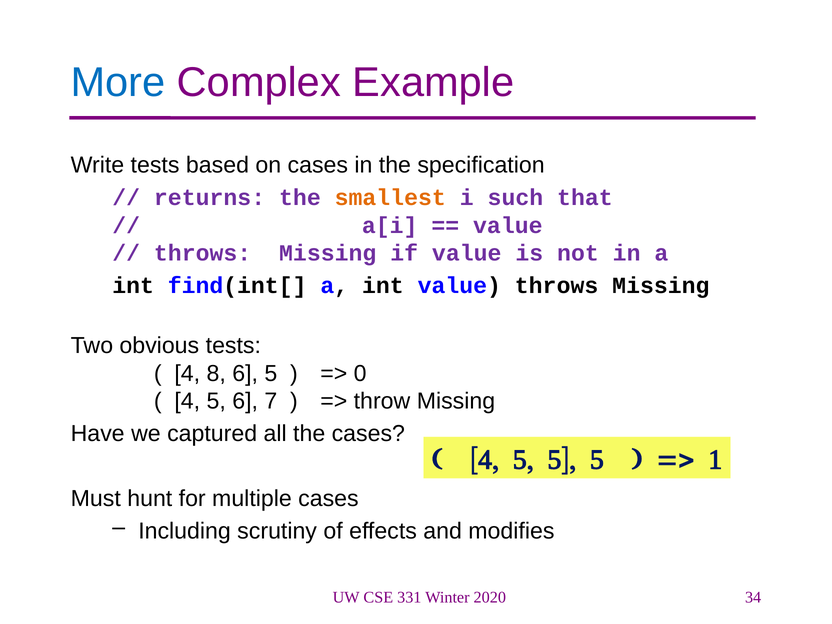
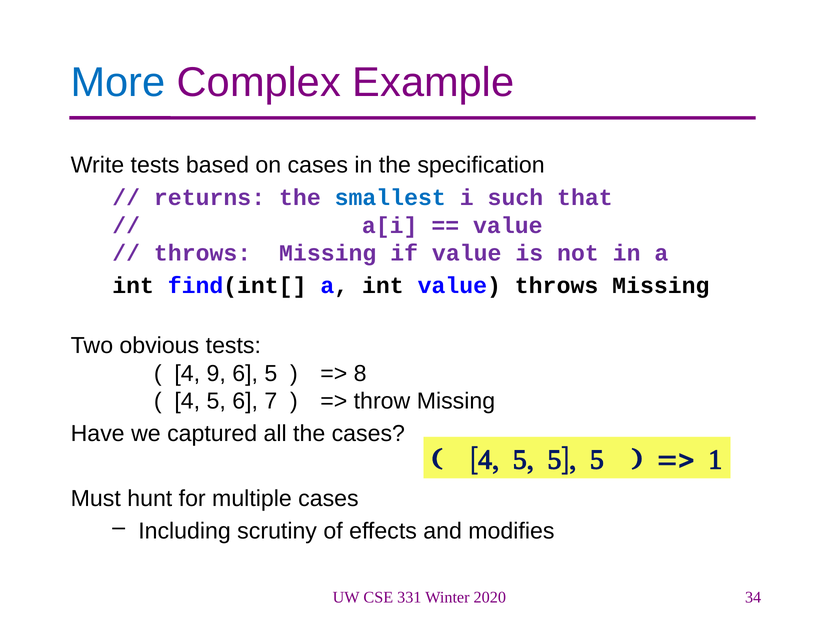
smallest colour: orange -> blue
8: 8 -> 9
0: 0 -> 8
